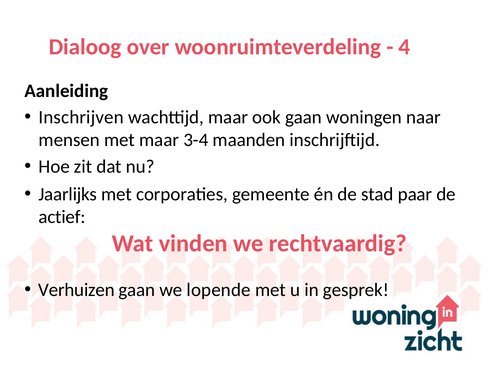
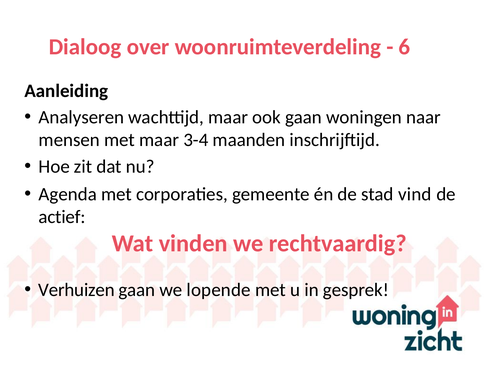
4: 4 -> 6
Inschrijven: Inschrijven -> Analyseren
Jaarlijks: Jaarlijks -> Agenda
paar: paar -> vind
